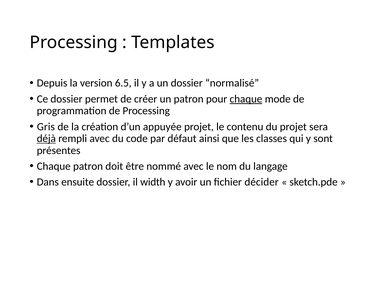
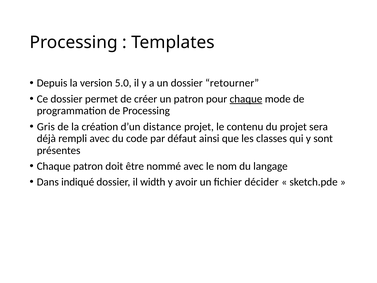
6.5: 6.5 -> 5.0
normalisé: normalisé -> retourner
appuyée: appuyée -> distance
déjà underline: present -> none
ensuite: ensuite -> indiqué
